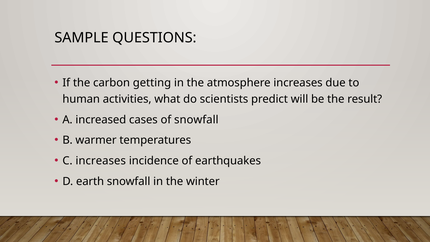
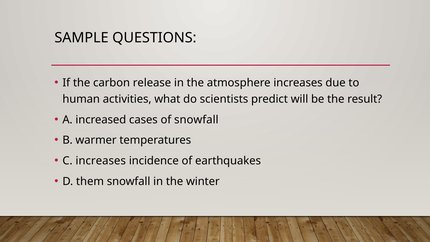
getting: getting -> release
earth: earth -> them
